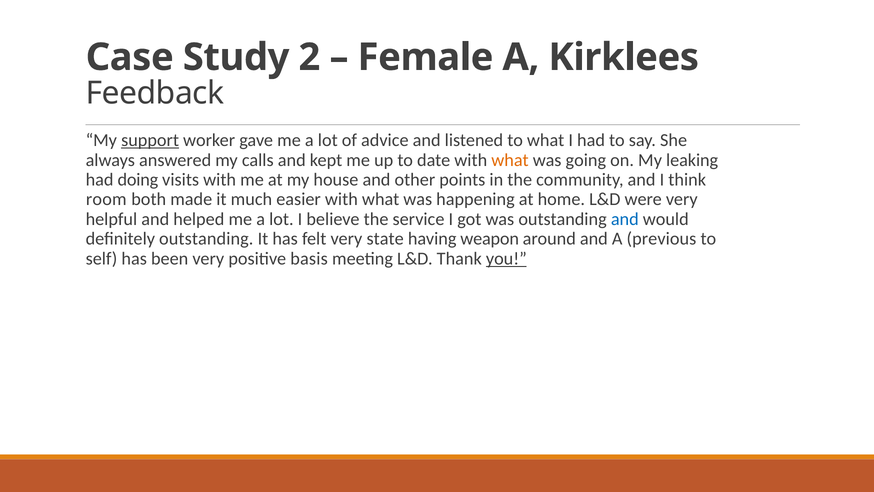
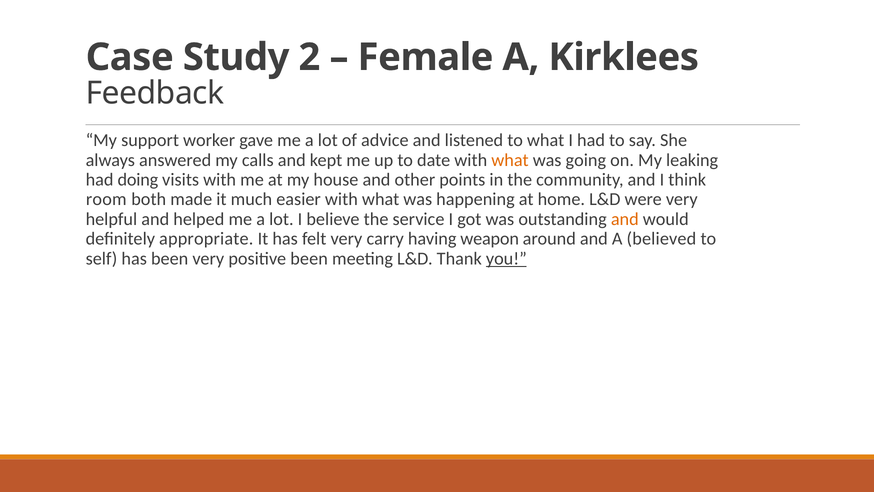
support underline: present -> none
and at (625, 219) colour: blue -> orange
definitely outstanding: outstanding -> appropriate
state: state -> carry
previous: previous -> believed
positive basis: basis -> been
